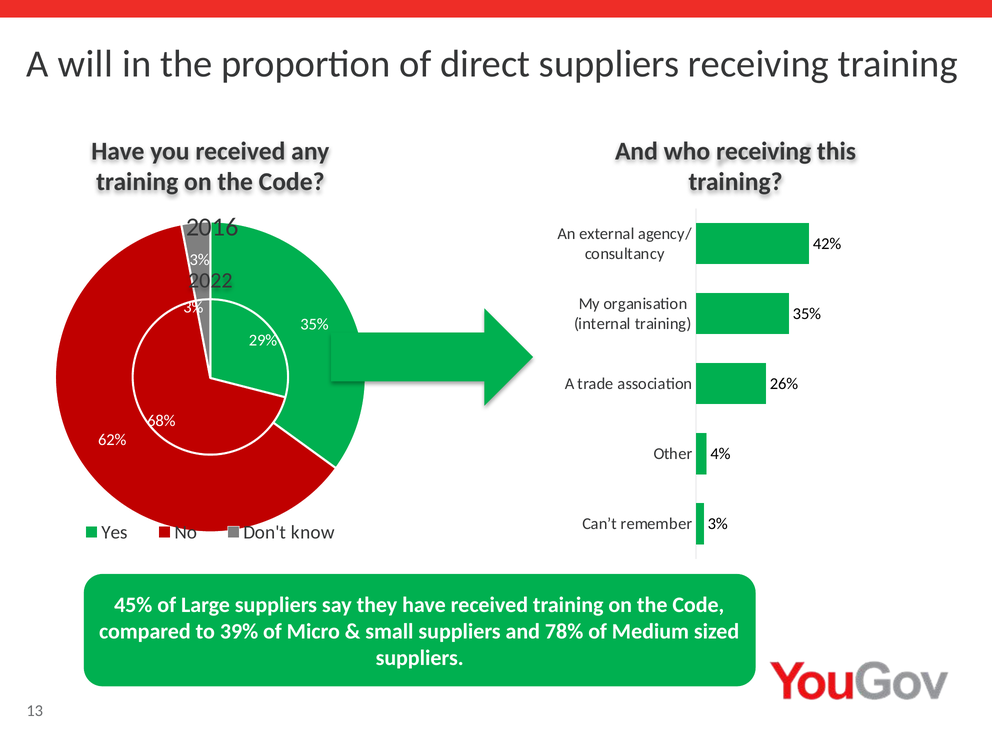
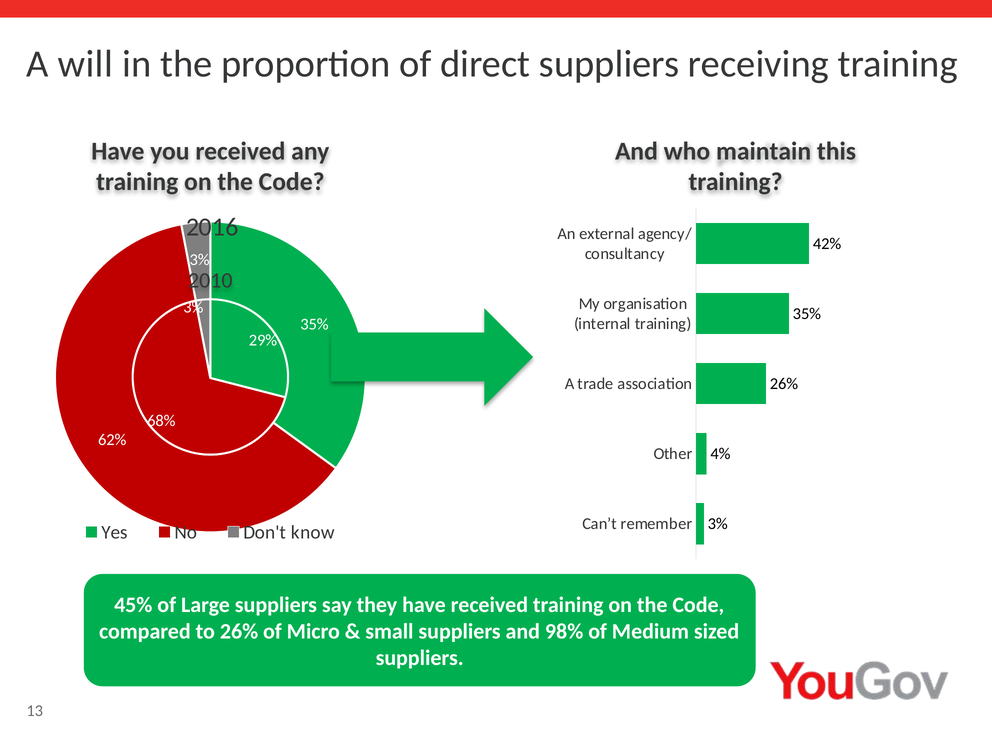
who receiving: receiving -> maintain
2022: 2022 -> 2010
to 39%: 39% -> 26%
78%: 78% -> 98%
